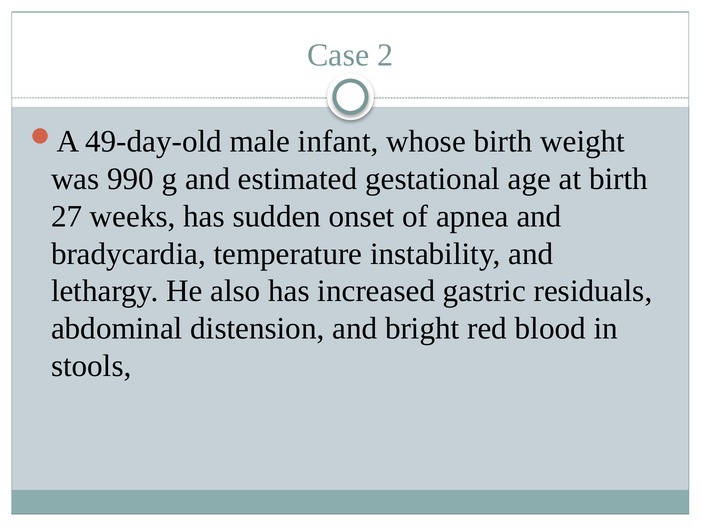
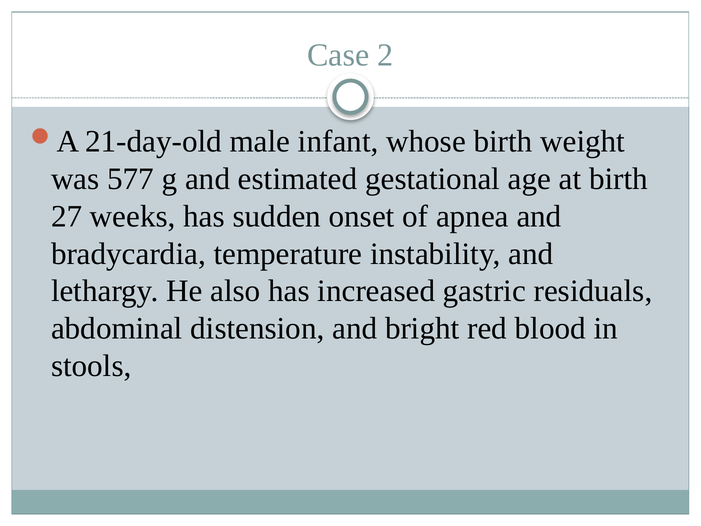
49-day-old: 49-day-old -> 21-day-old
990: 990 -> 577
